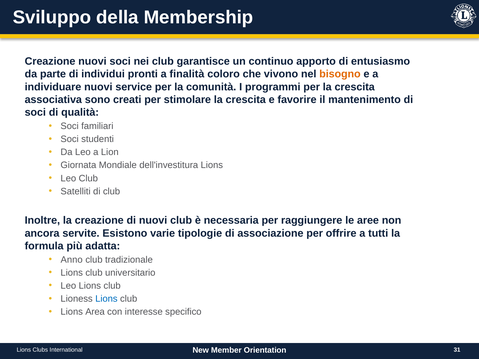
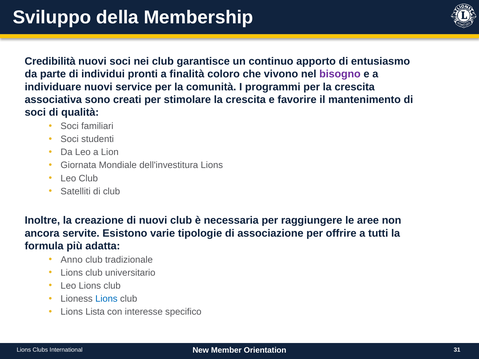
Creazione at (50, 61): Creazione -> Credibilità
bisogno colour: orange -> purple
Area: Area -> Lista
